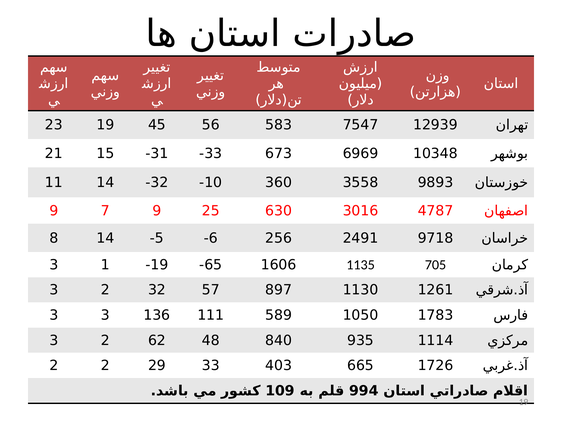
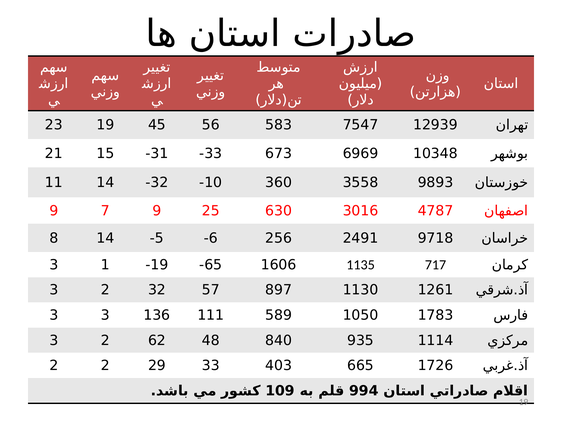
705: 705 -> 717
